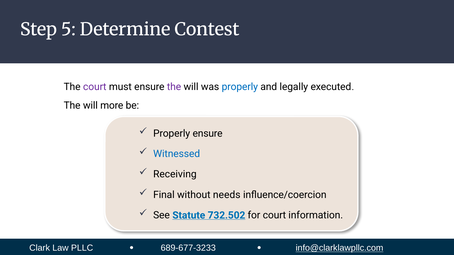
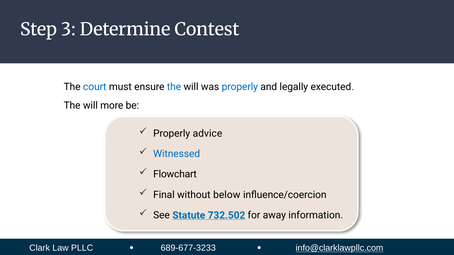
5: 5 -> 3
court at (95, 87) colour: purple -> blue
the at (174, 87) colour: purple -> blue
Properly ensure: ensure -> advice
Receiving: Receiving -> Flowchart
needs: needs -> below
for court: court -> away
